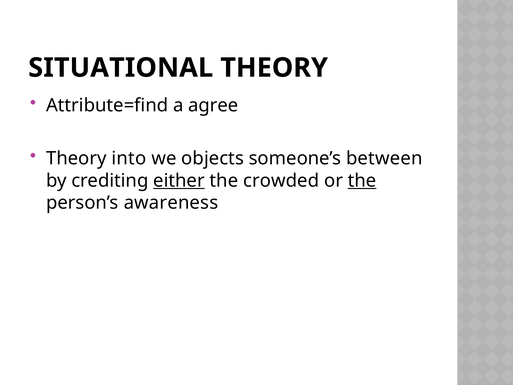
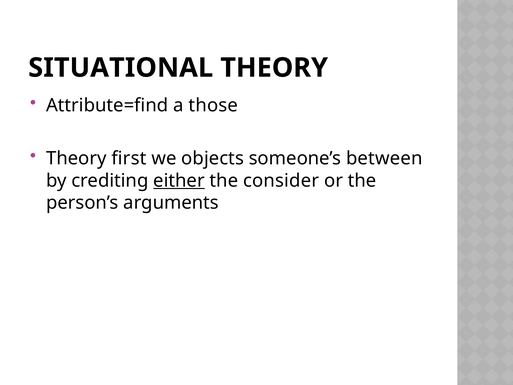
agree: agree -> those
into: into -> first
crowded: crowded -> consider
the at (362, 180) underline: present -> none
awareness: awareness -> arguments
